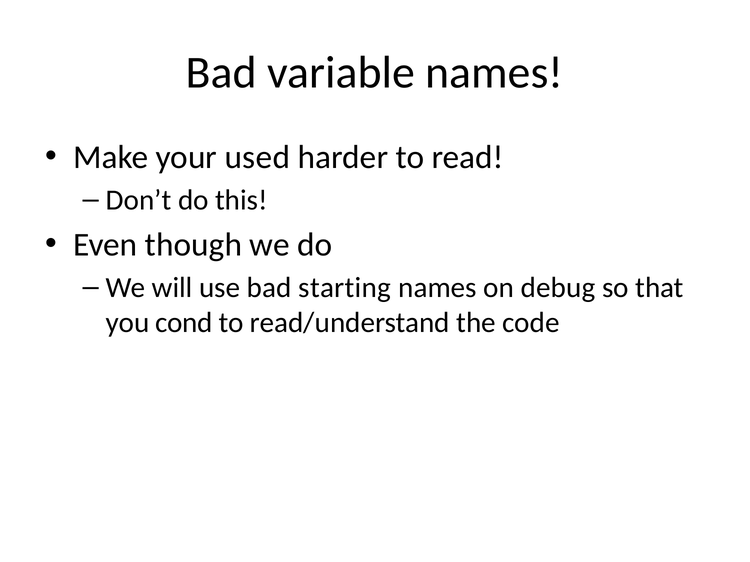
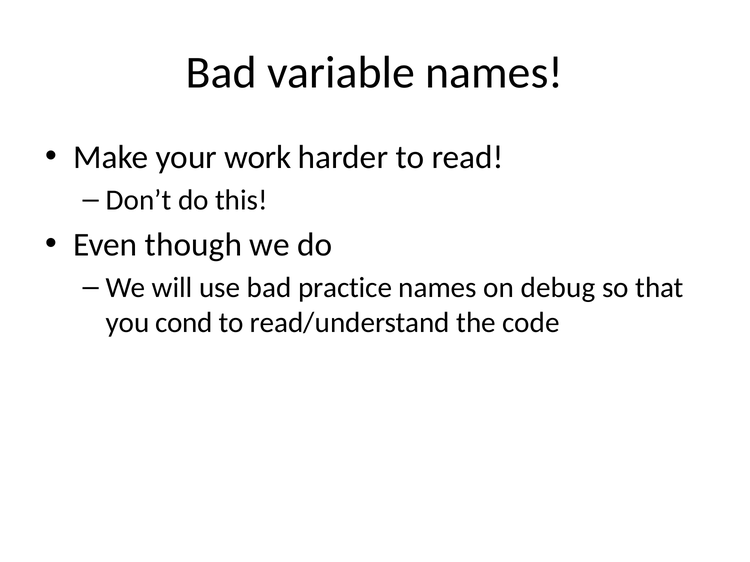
used: used -> work
starting: starting -> practice
